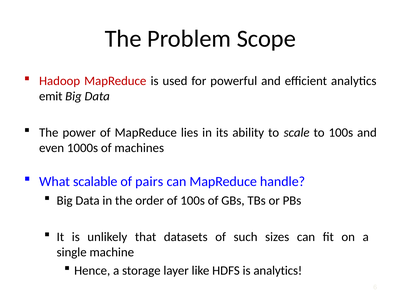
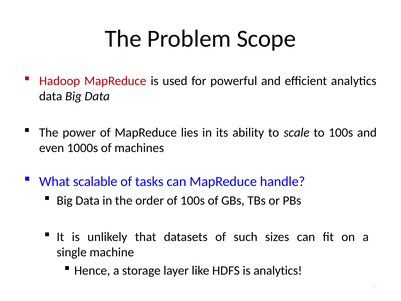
emit at (51, 96): emit -> data
pairs: pairs -> tasks
